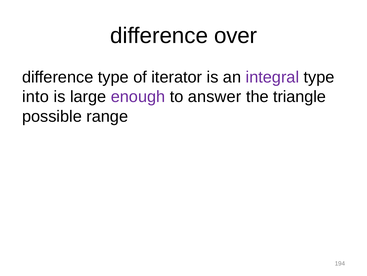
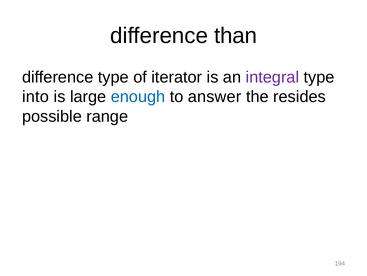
over: over -> than
enough colour: purple -> blue
triangle: triangle -> resides
